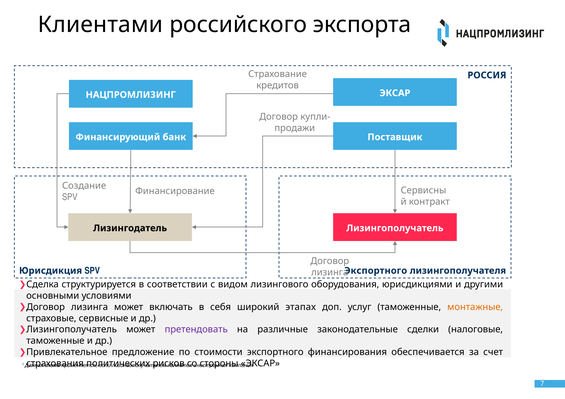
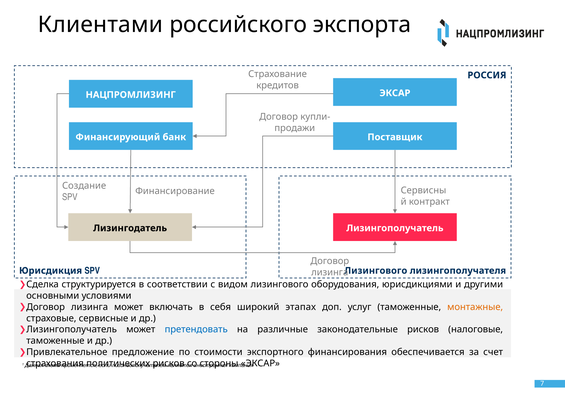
Экспортного at (376, 271): Экспортного -> Лизингового
претендовать colour: purple -> blue
законодательные сделки: сделки -> рисков
